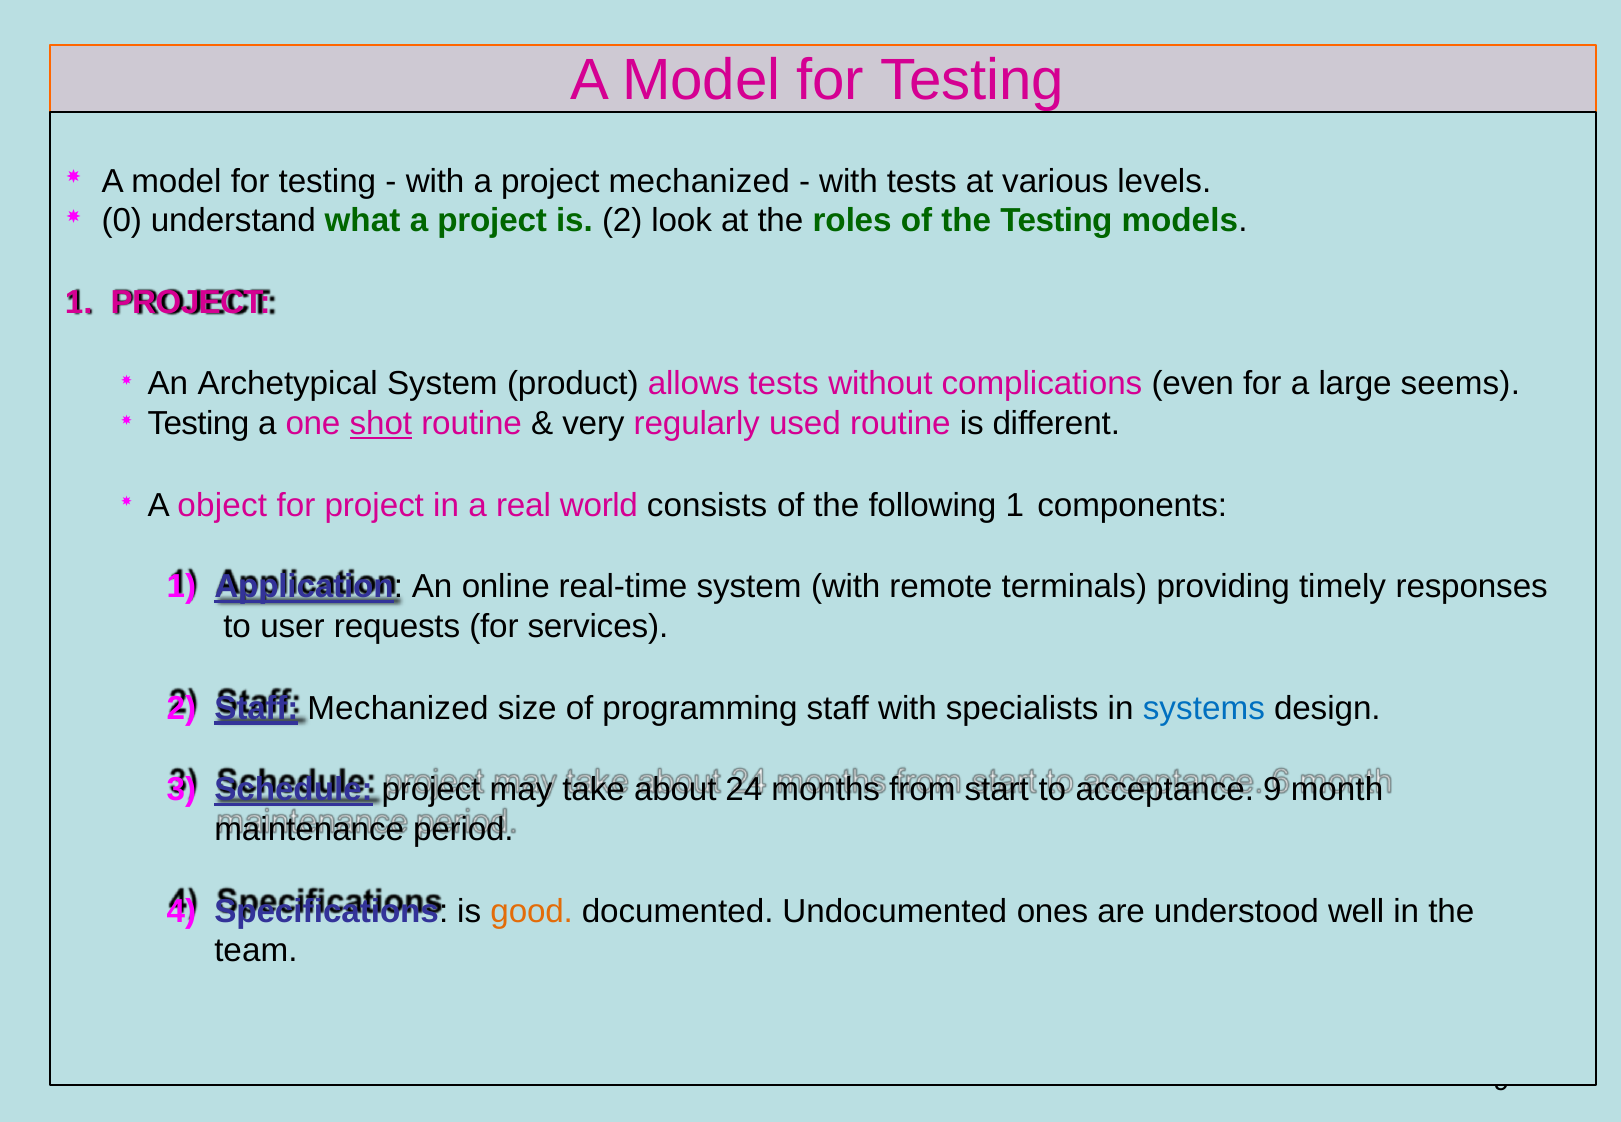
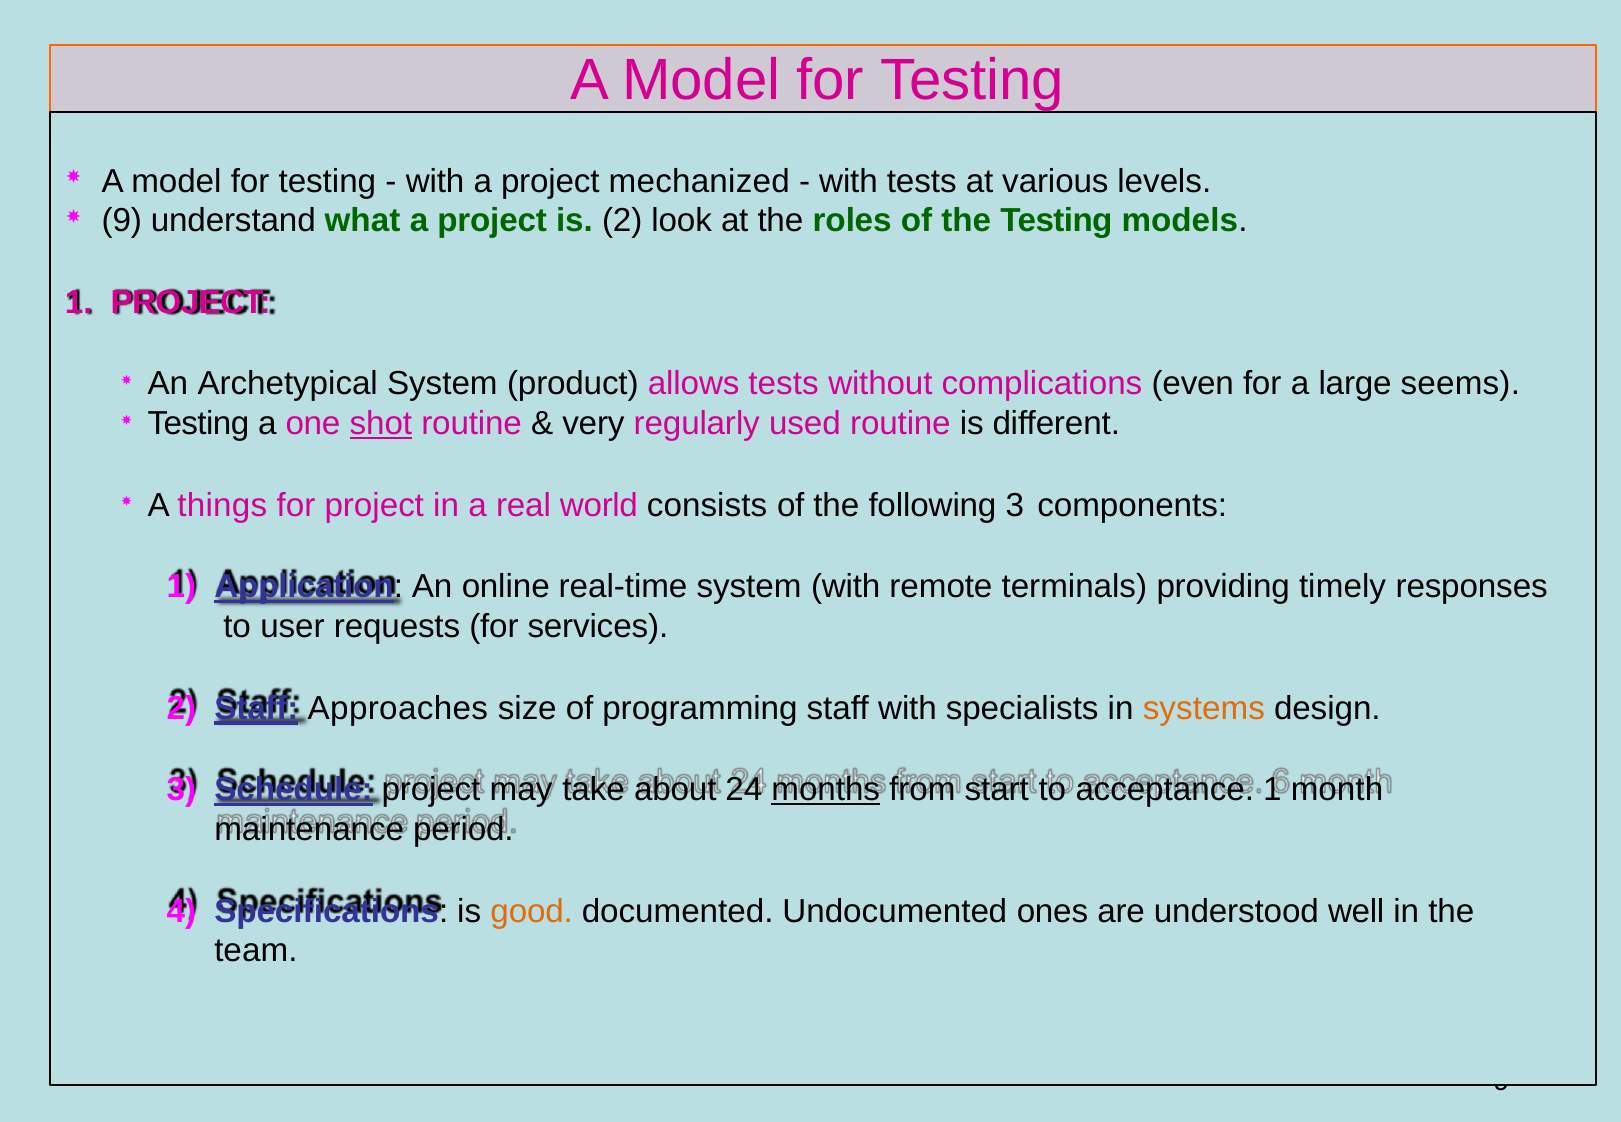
0 at (122, 221): 0 -> 9
object: object -> things
following 1: 1 -> 3
Staff Mechanized: Mechanized -> Approaches
systems colour: blue -> orange
months underline: none -> present
acceptance 9: 9 -> 1
